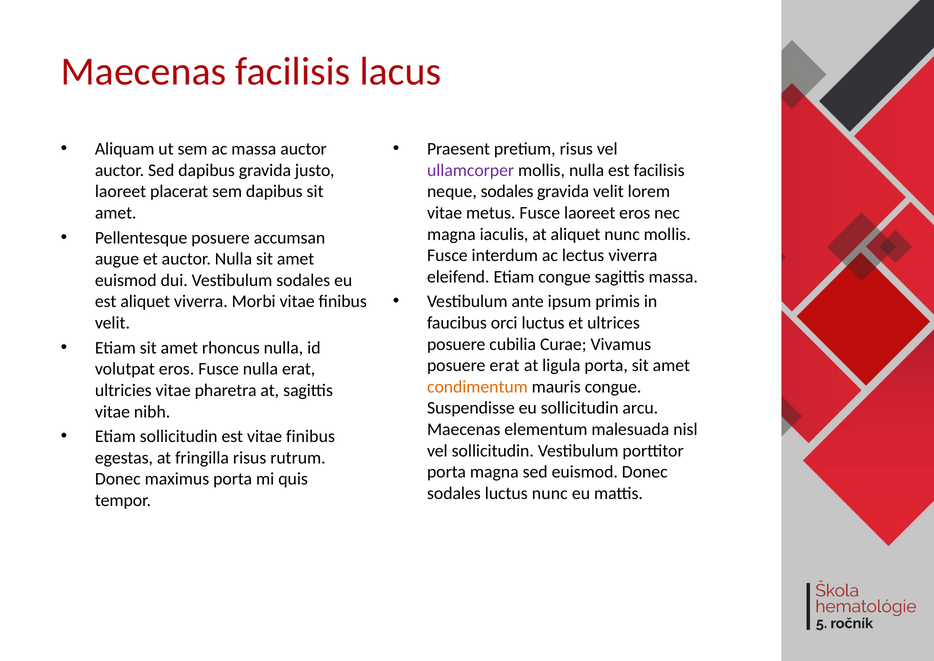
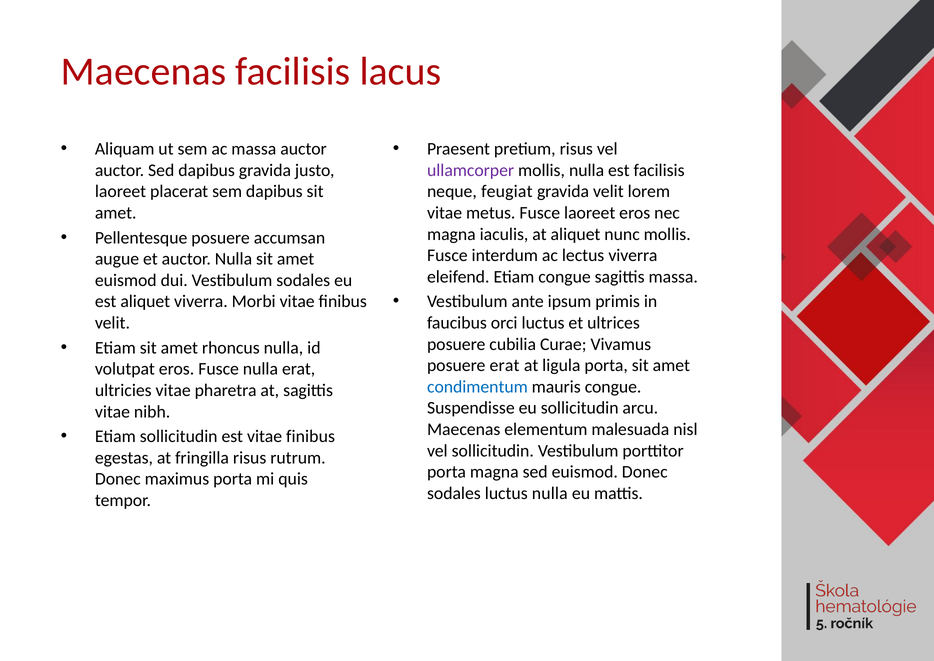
neque sodales: sodales -> feugiat
condimentum colour: orange -> blue
luctus nunc: nunc -> nulla
